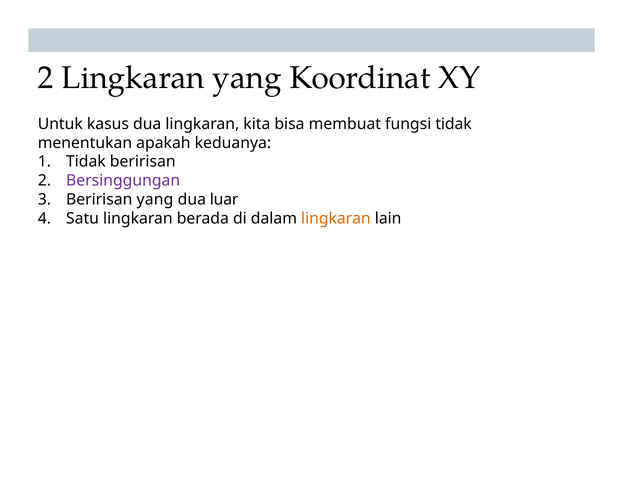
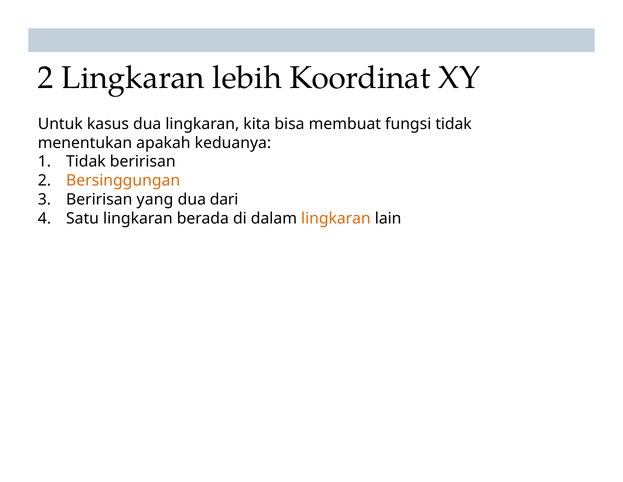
Lingkaran yang: yang -> lebih
Bersinggungan colour: purple -> orange
luar: luar -> dari
